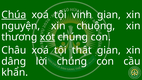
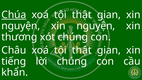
vinh at (82, 15): vinh -> thật
chuộng at (96, 26): chuộng -> nguyện
xót underline: present -> none
dâng: dâng -> tiếng
